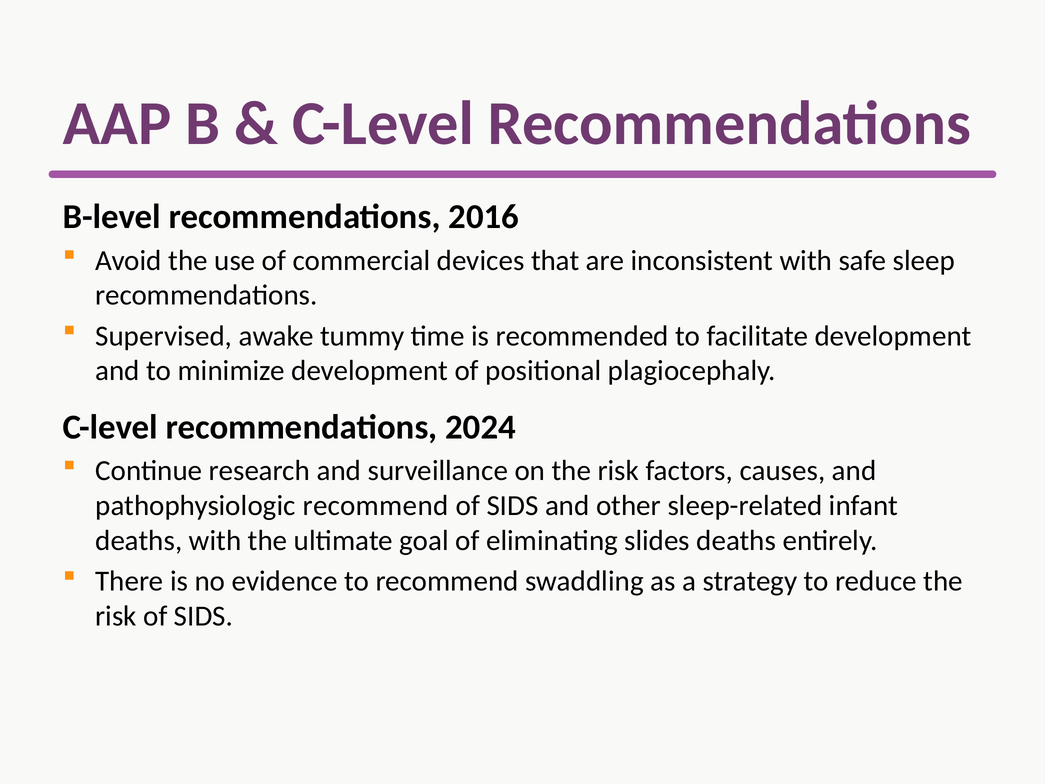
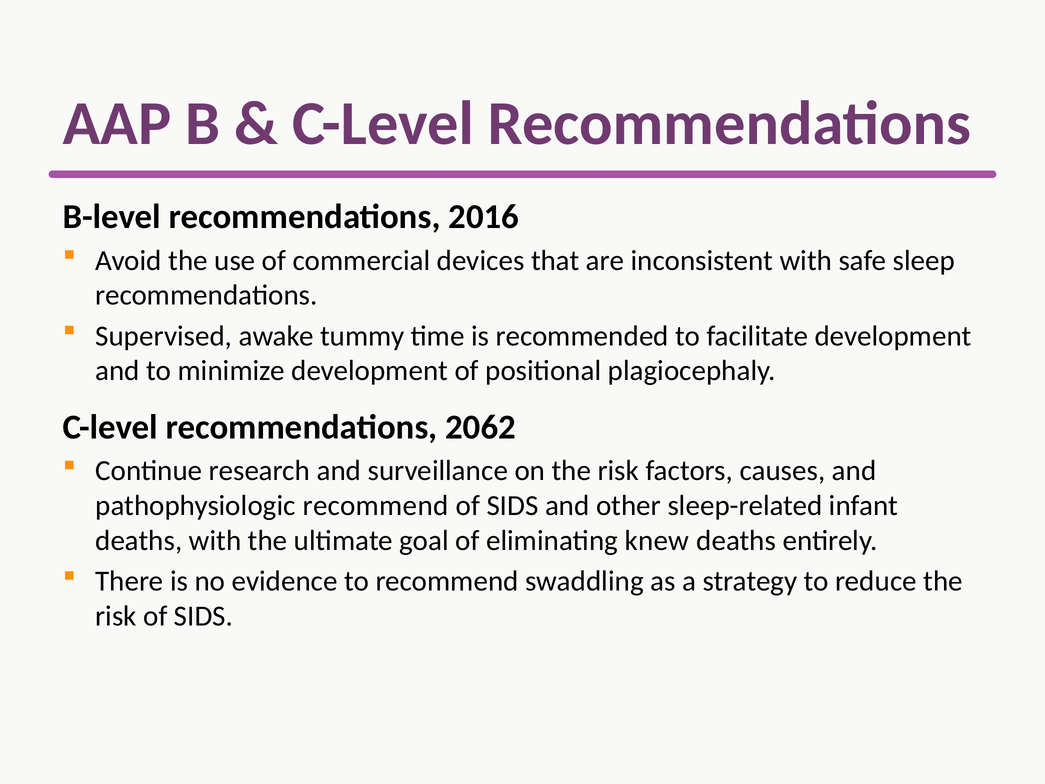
2024: 2024 -> 2062
slides: slides -> knew
